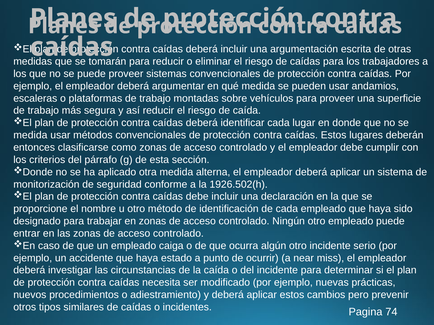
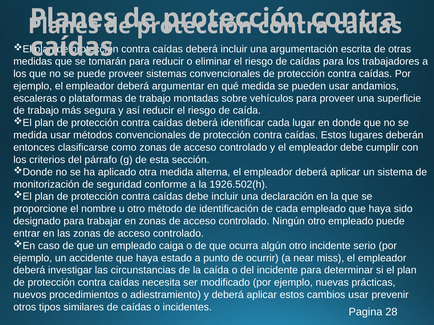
cambios pero: pero -> usar
74: 74 -> 28
